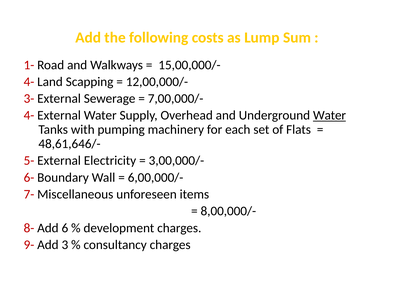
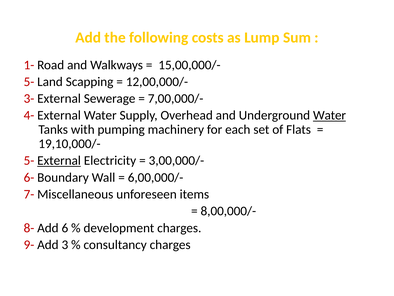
4- at (29, 82): 4- -> 5-
48,61,646/-: 48,61,646/- -> 19,10,000/-
External at (59, 160) underline: none -> present
